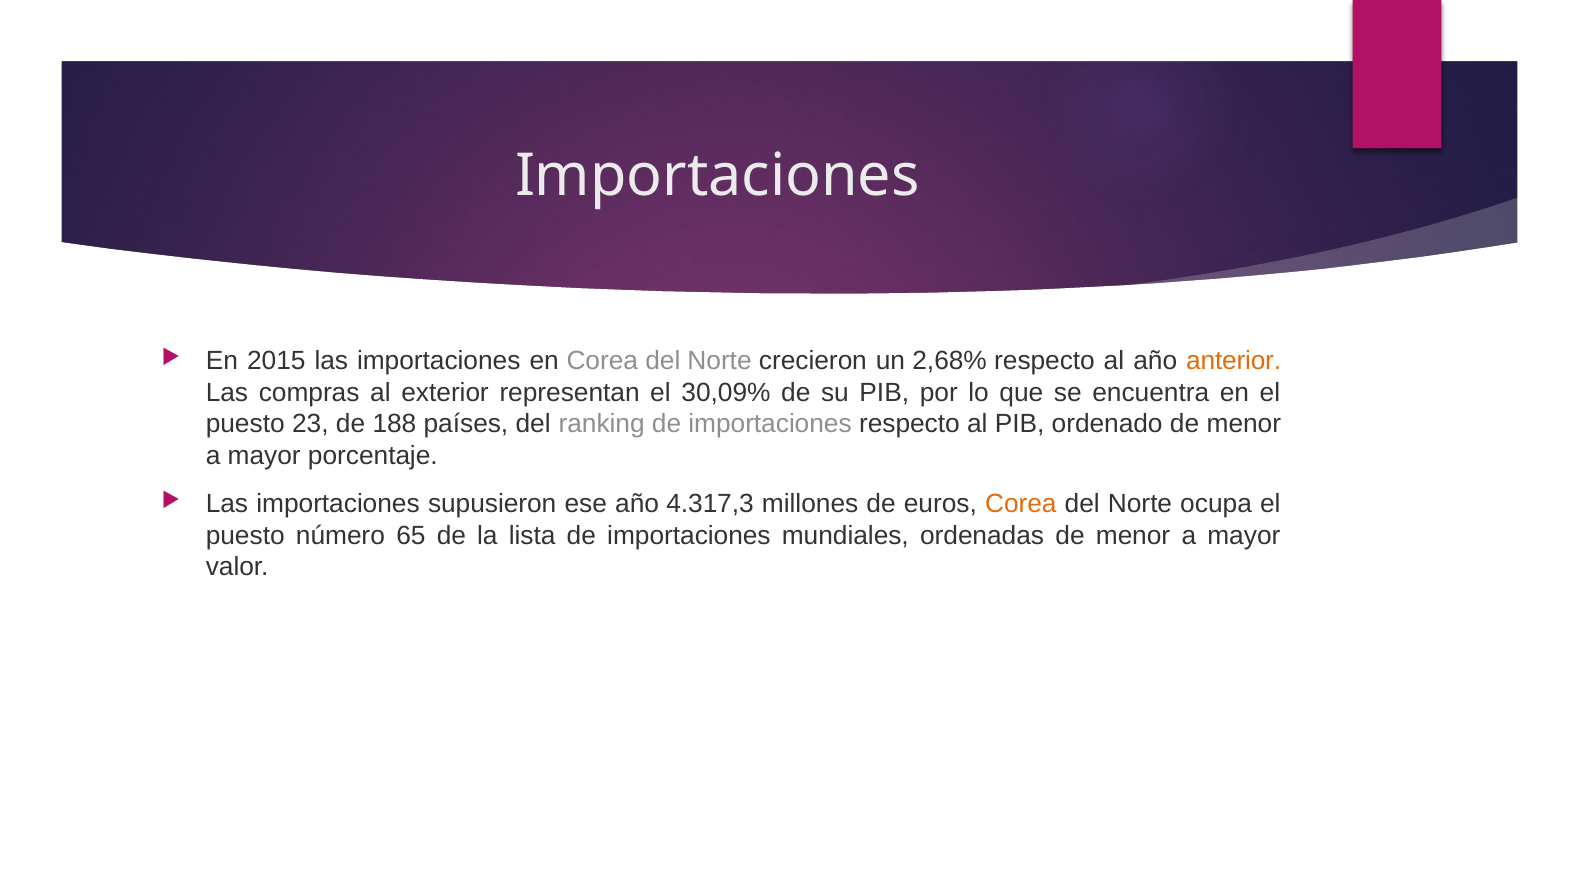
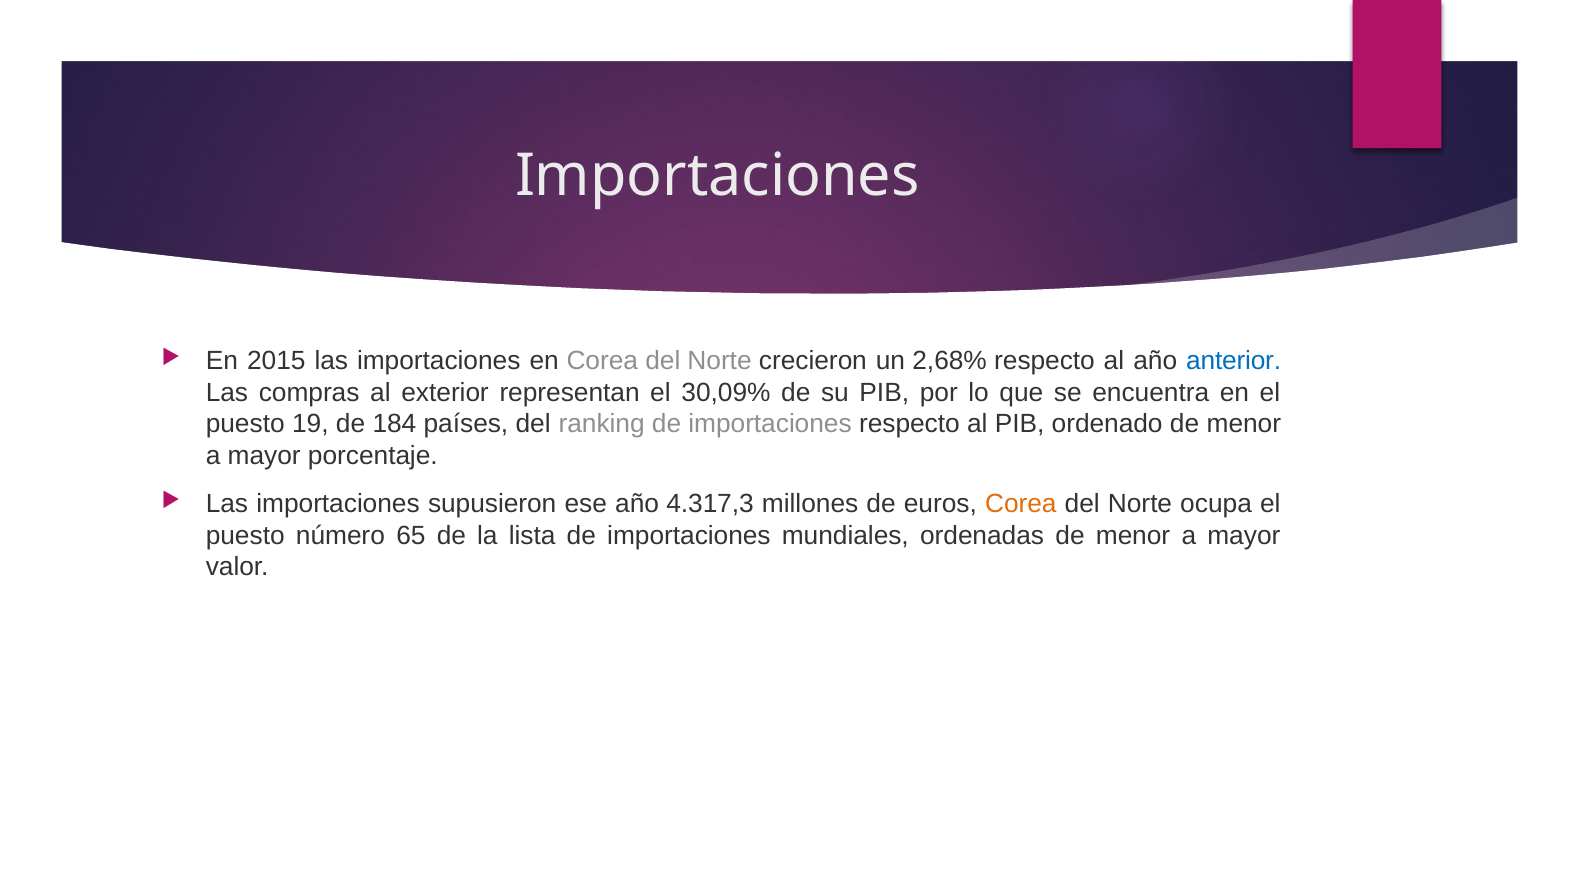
anterior colour: orange -> blue
23: 23 -> 19
188: 188 -> 184
